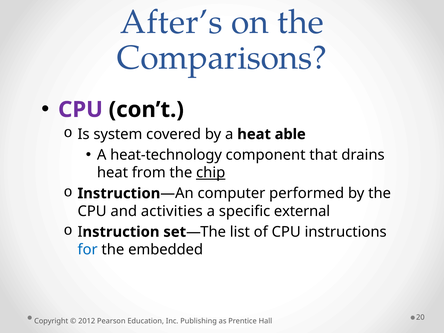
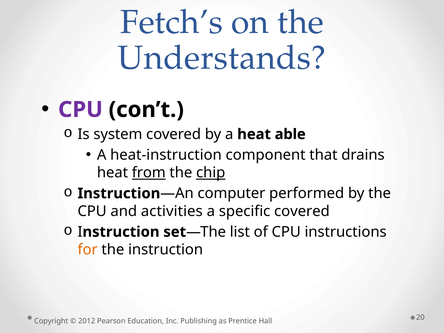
After’s: After’s -> Fetch’s
Comparisons: Comparisons -> Understands
heat-technology: heat-technology -> heat-instruction
from underline: none -> present
specific external: external -> covered
for colour: blue -> orange
the embedded: embedded -> instruction
